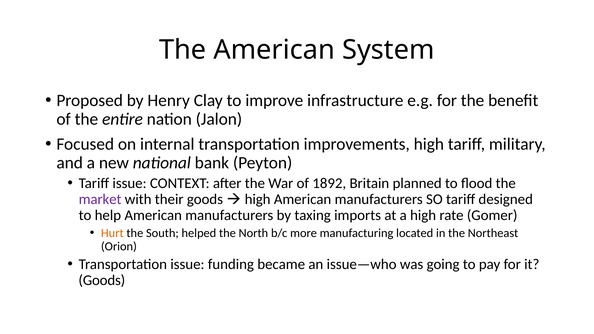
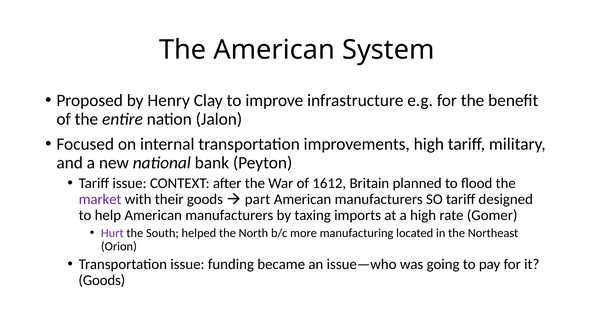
1892: 1892 -> 1612
high at (258, 199): high -> part
Hurt colour: orange -> purple
